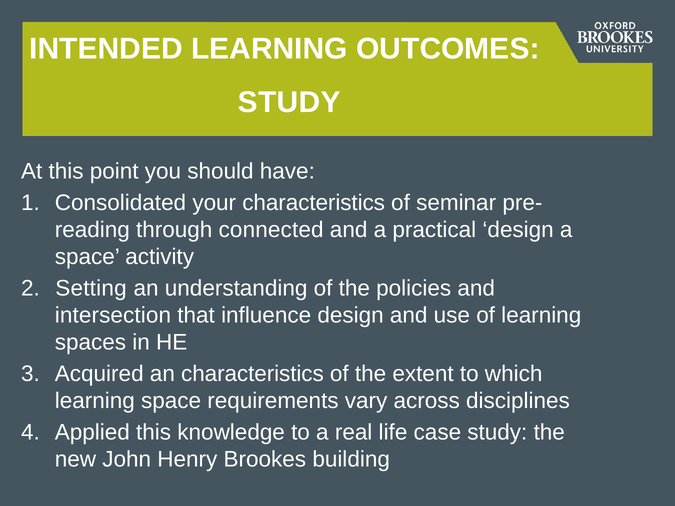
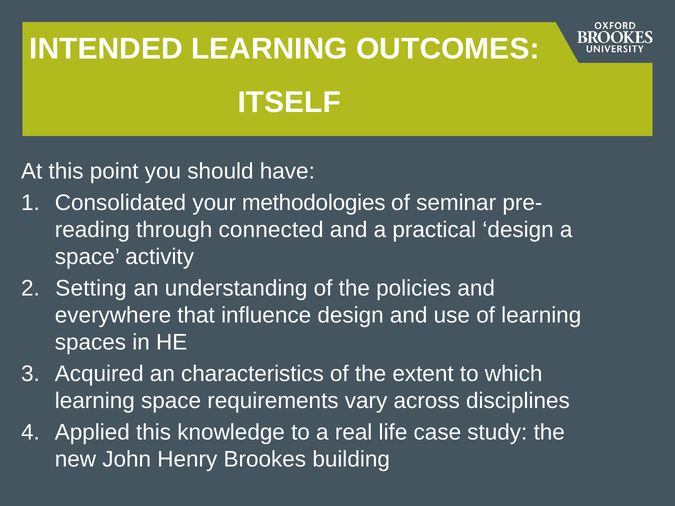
STUDY at (289, 103): STUDY -> ITSELF
your characteristics: characteristics -> methodologies
intersection: intersection -> everywhere
